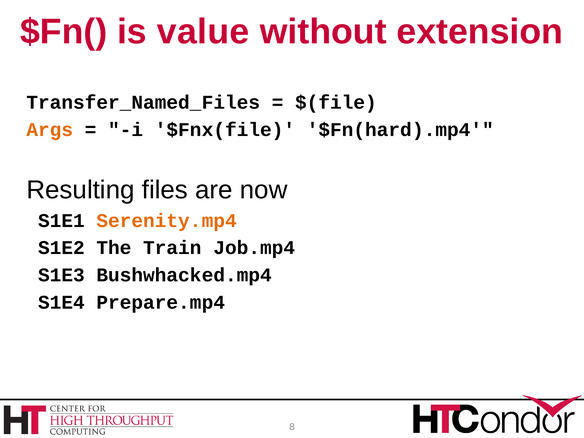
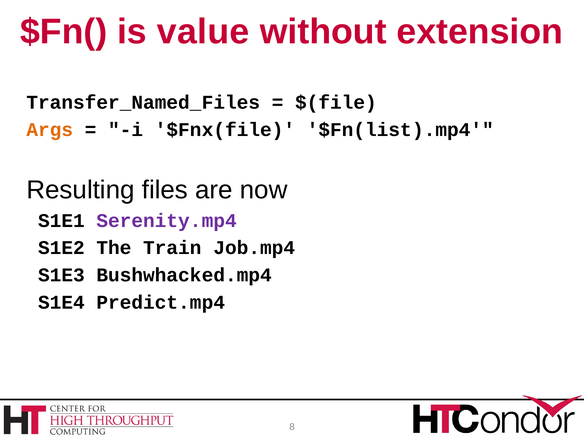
$Fn(hard).mp4: $Fn(hard).mp4 -> $Fn(list).mp4
Serenity.mp4 colour: orange -> purple
Prepare.mp4: Prepare.mp4 -> Predict.mp4
